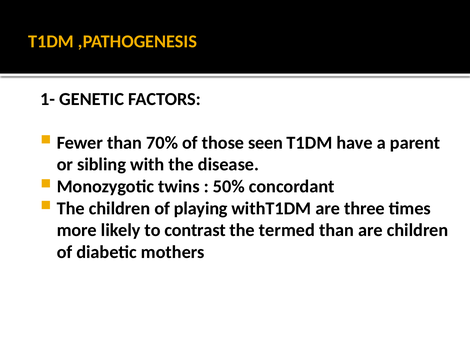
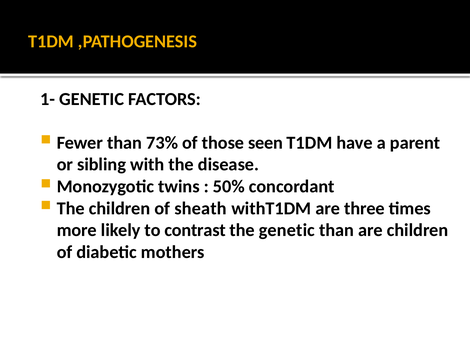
70%: 70% -> 73%
playing: playing -> sheath
the termed: termed -> genetic
